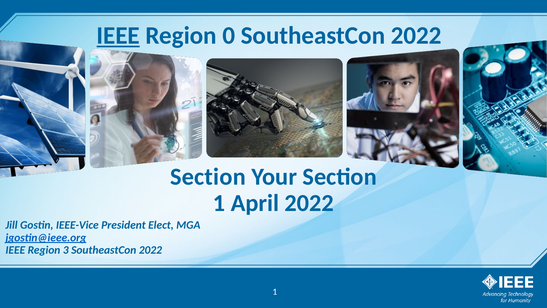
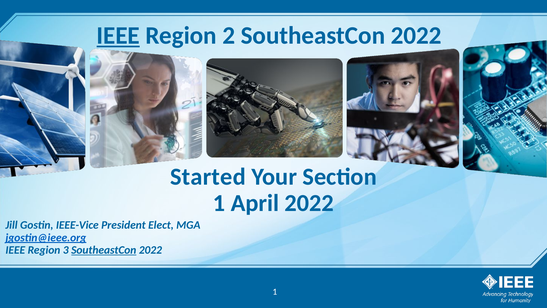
0: 0 -> 2
Section at (208, 177): Section -> Started
SoutheastCon at (104, 250) underline: none -> present
